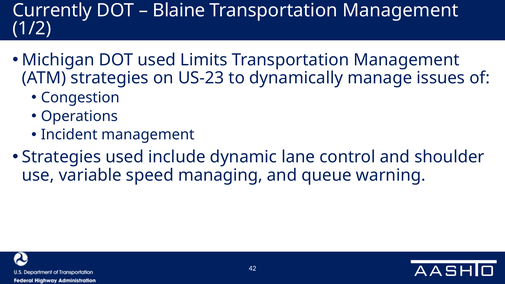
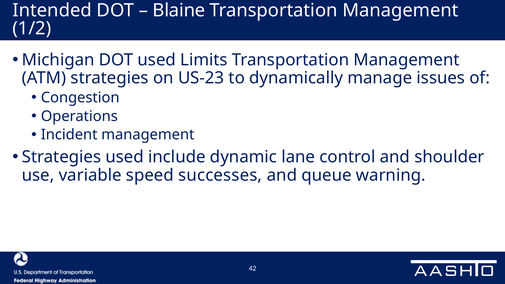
Currently: Currently -> Intended
managing: managing -> successes
